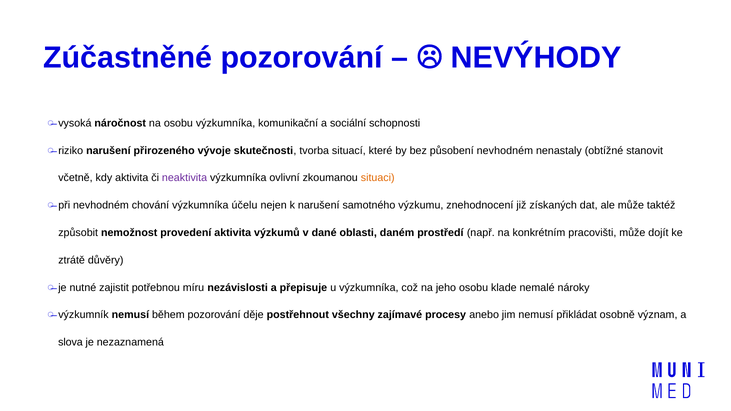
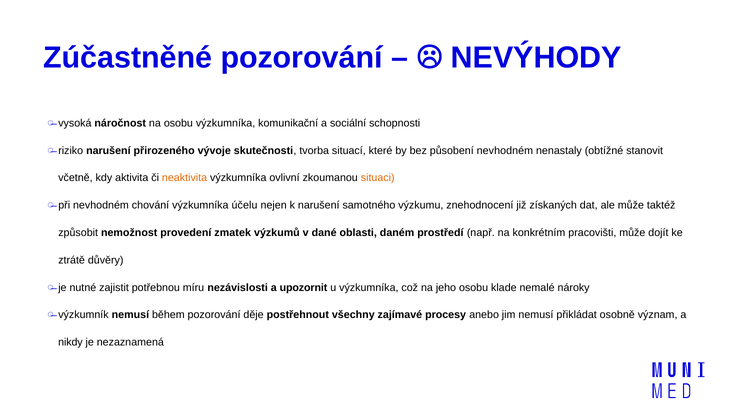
neaktivita colour: purple -> orange
provedení aktivita: aktivita -> zmatek
přepisuje: přepisuje -> upozornit
slova: slova -> nikdy
